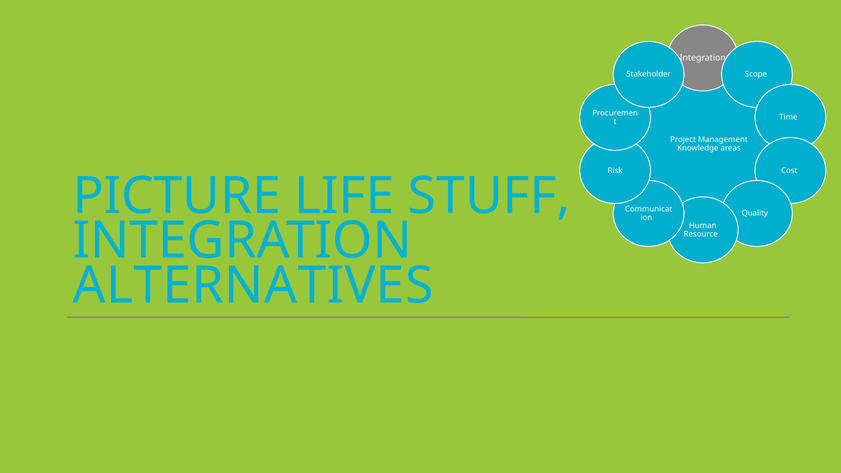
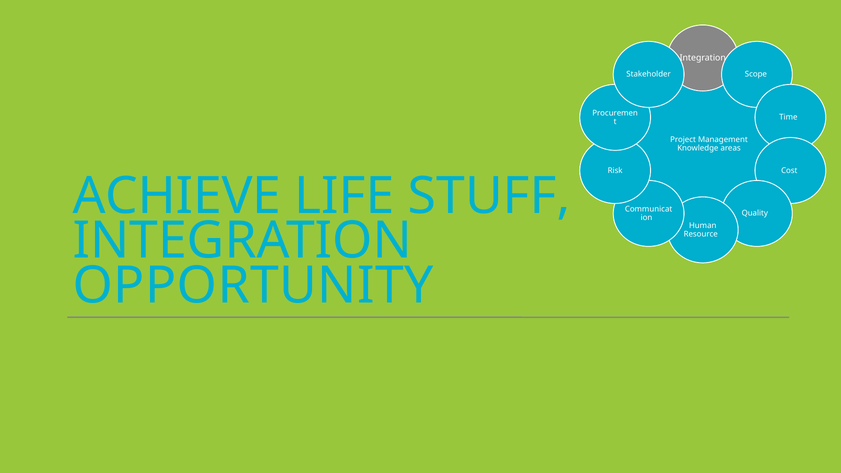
PICTURE: PICTURE -> ACHIEVE
ALTERNATIVES: ALTERNATIVES -> OPPORTUNITY
